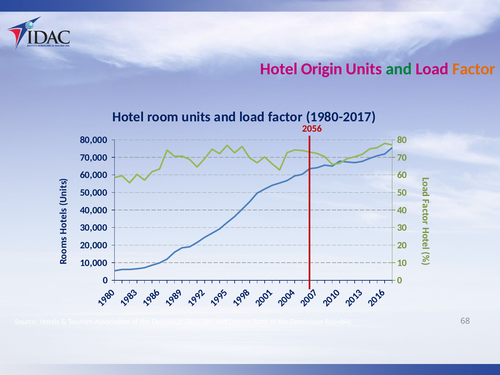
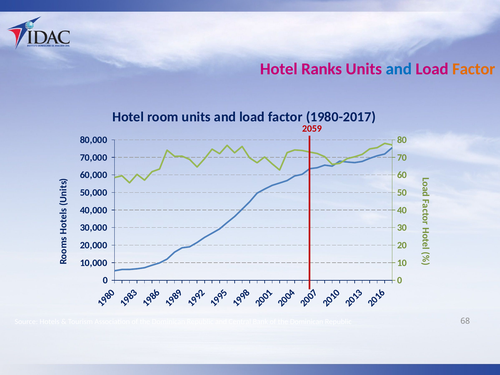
Origin: Origin -> Ranks
and at (399, 69) colour: green -> blue
2056: 2056 -> 2059
